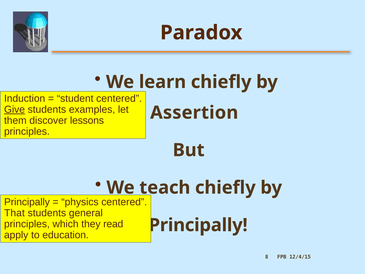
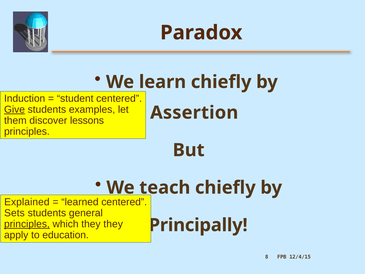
Principally at (27, 202): Principally -> Explained
physics: physics -> learned
That: That -> Sets
principles at (27, 224) underline: none -> present
they read: read -> they
